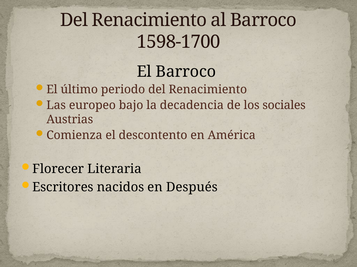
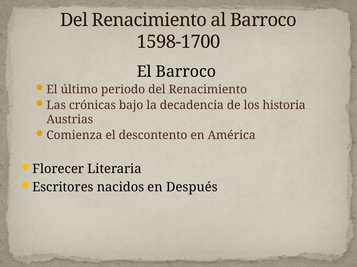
europeo: europeo -> crónicas
sociales: sociales -> historia
